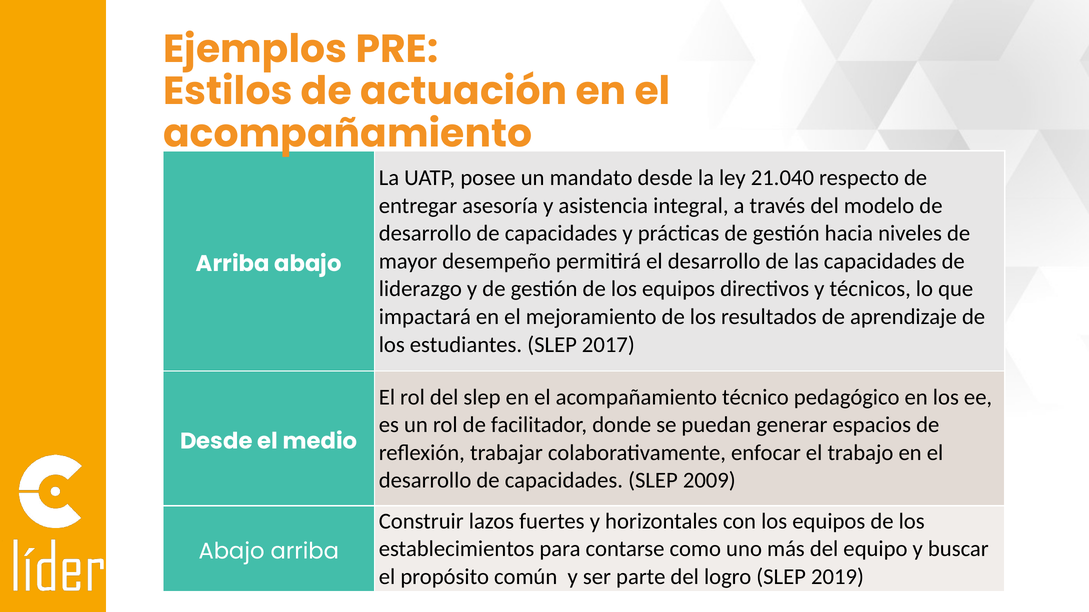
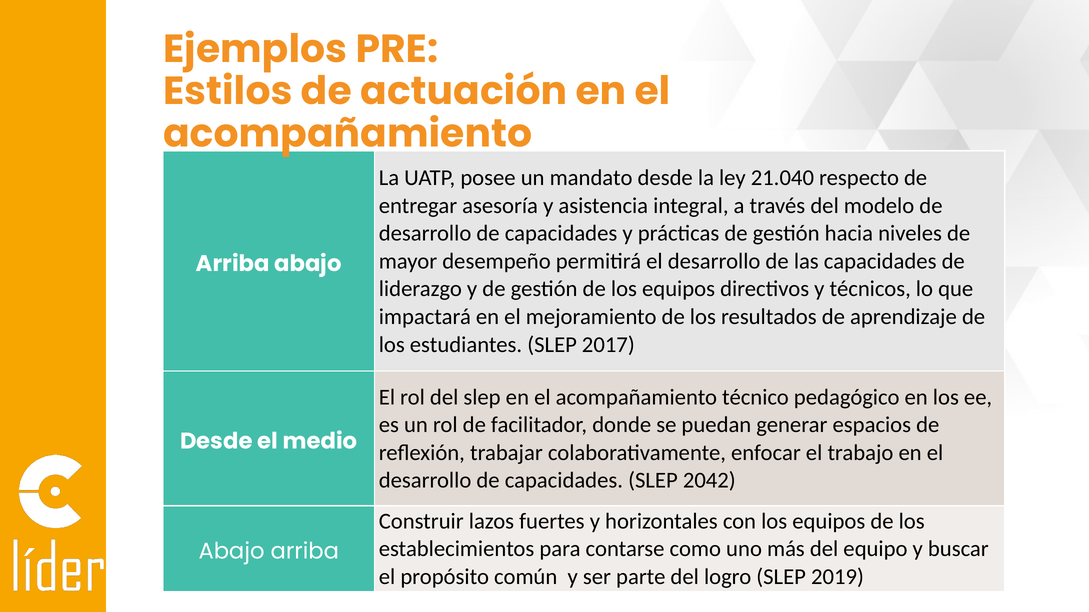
2009: 2009 -> 2042
